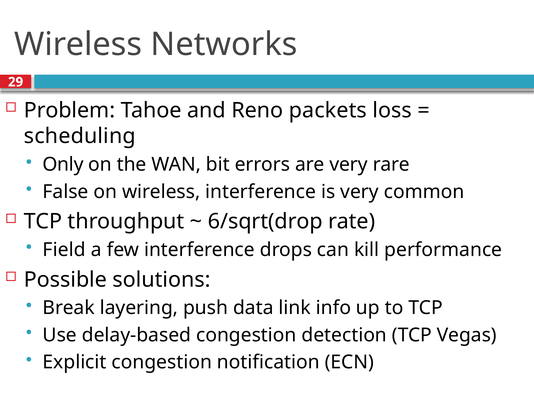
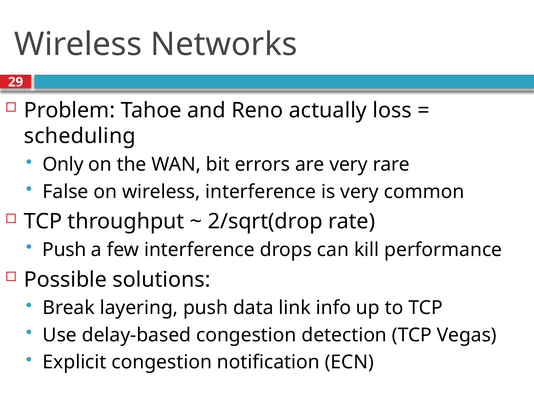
packets: packets -> actually
6/sqrt(drop: 6/sqrt(drop -> 2/sqrt(drop
Field at (64, 250): Field -> Push
